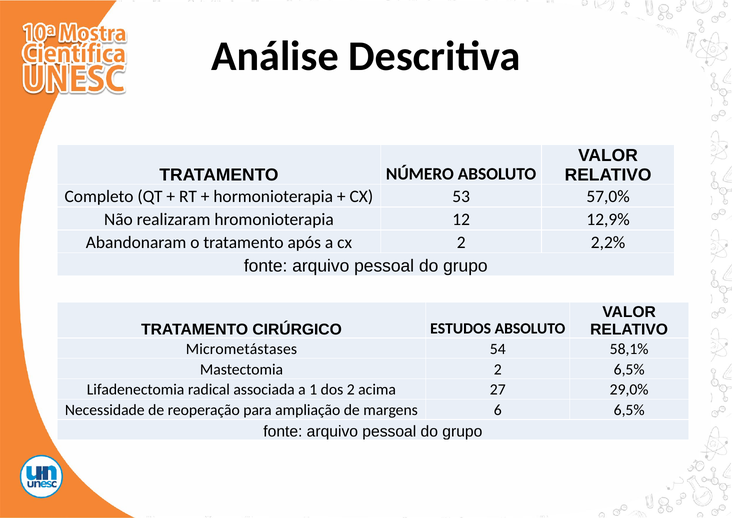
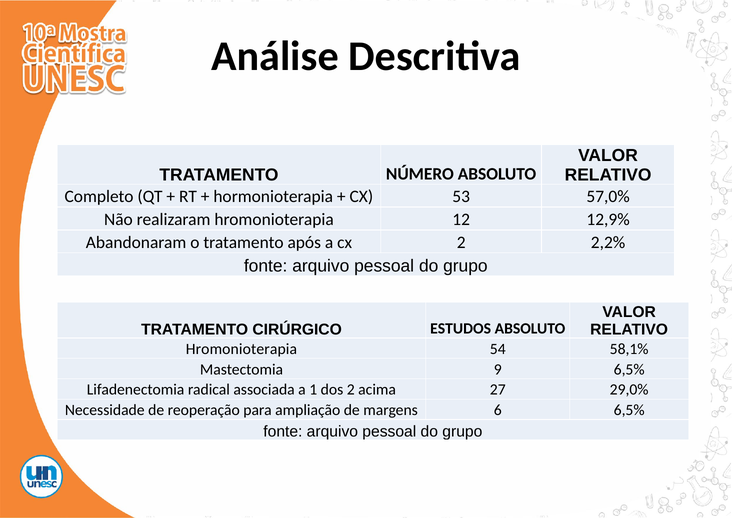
Micrometástases at (241, 349): Micrometástases -> Hromonioterapia
Mastectomia 2: 2 -> 9
